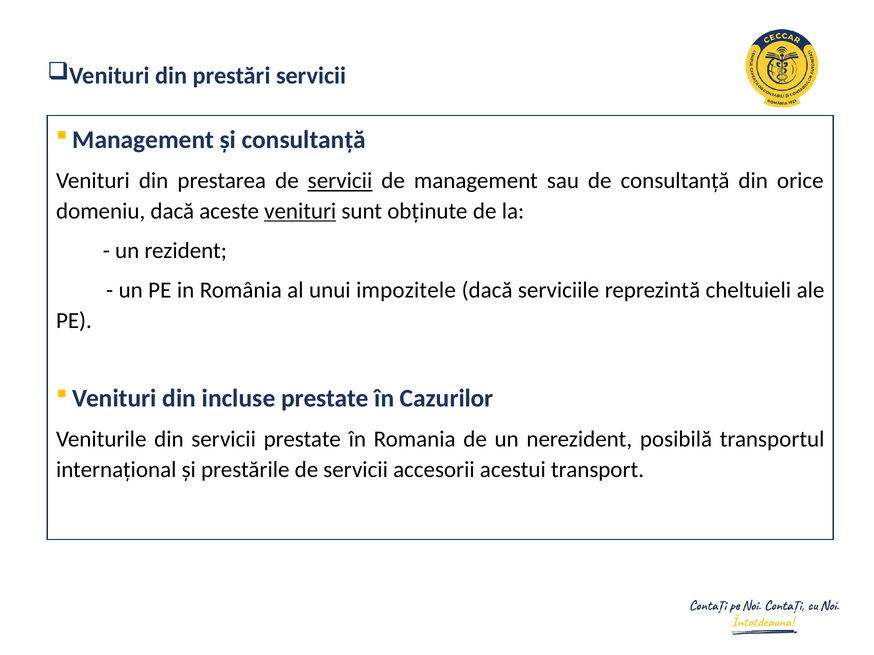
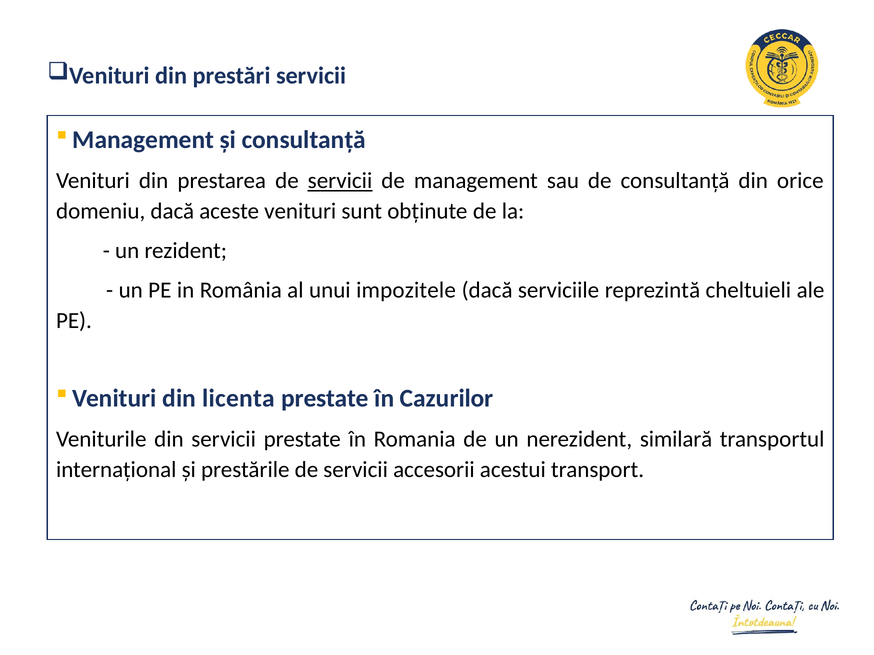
venituri at (300, 211) underline: present -> none
incluse: incluse -> licenta
posibilă: posibilă -> similară
